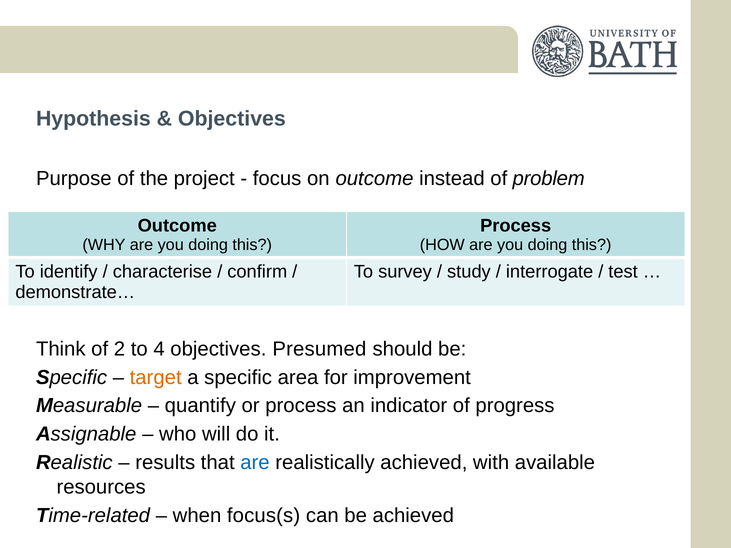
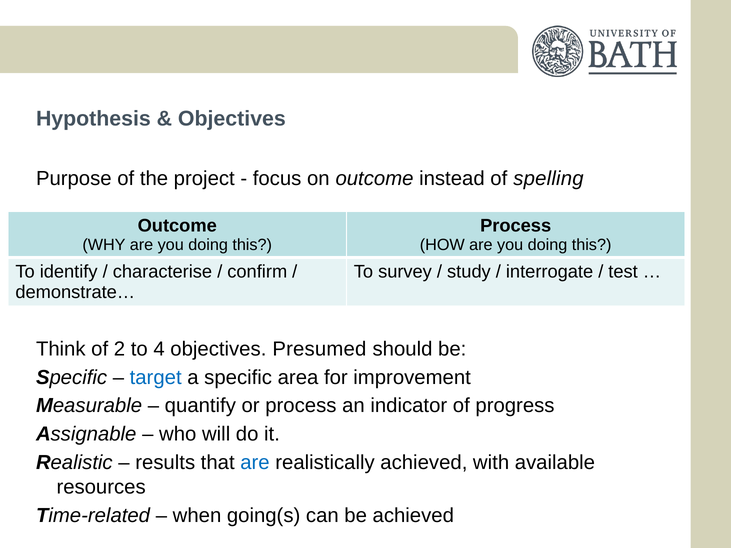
problem: problem -> spelling
target colour: orange -> blue
focus(s: focus(s -> going(s
